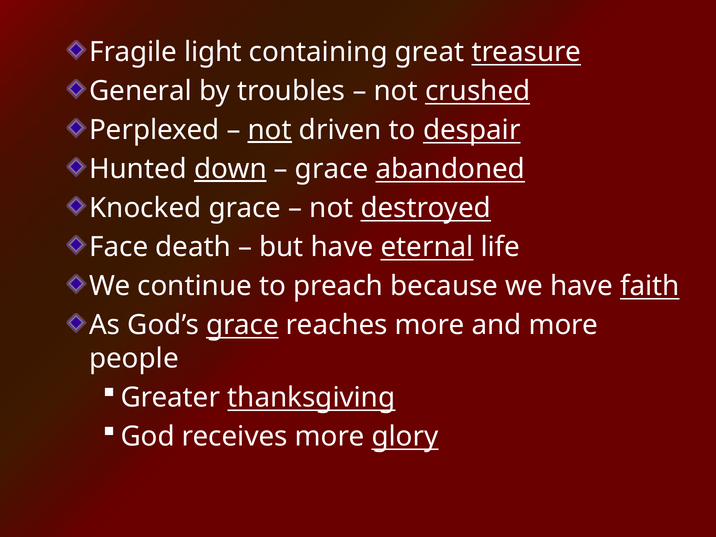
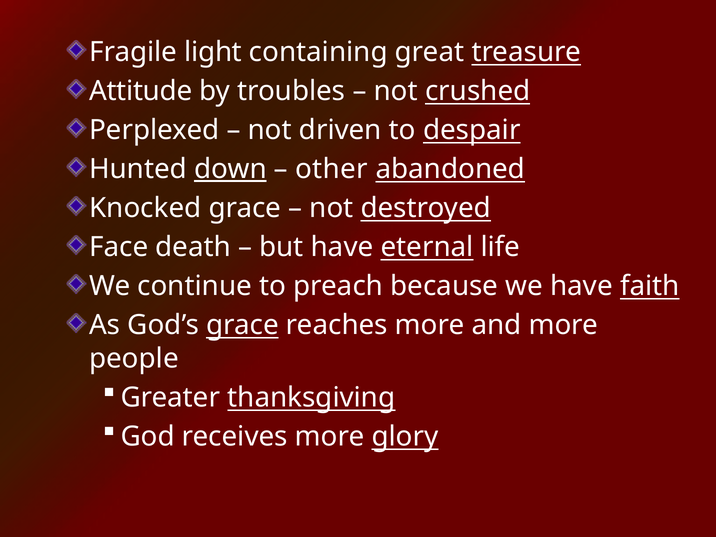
General: General -> Attitude
not at (270, 130) underline: present -> none
grace at (332, 169): grace -> other
